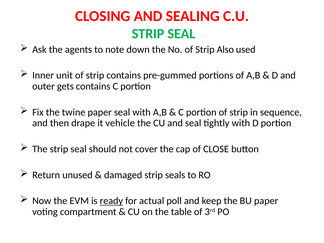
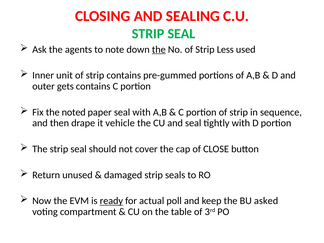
the at (159, 49) underline: none -> present
Also: Also -> Less
twine: twine -> noted
BU paper: paper -> asked
